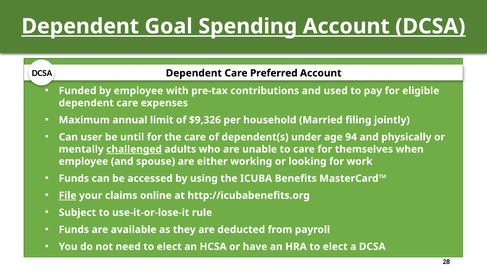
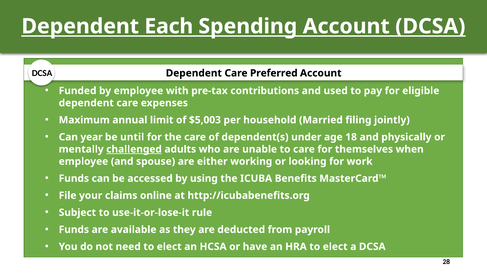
Goal: Goal -> Each
$9,326: $9,326 -> $5,003
user: user -> year
94: 94 -> 18
File underline: present -> none
